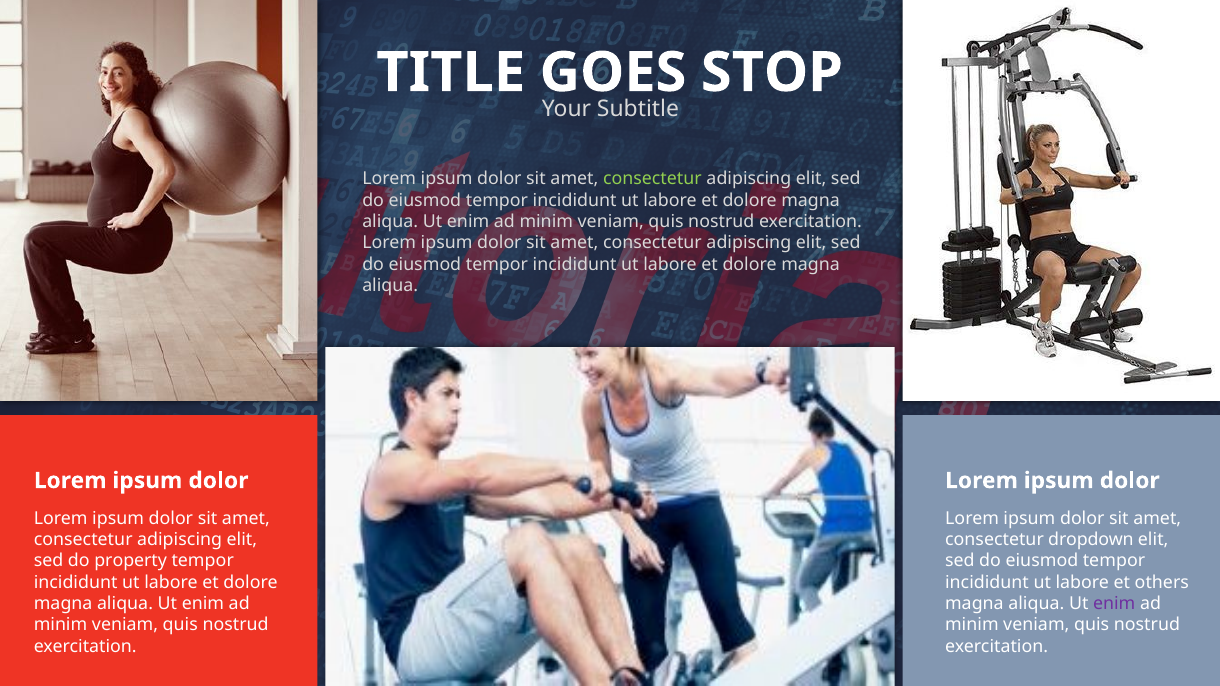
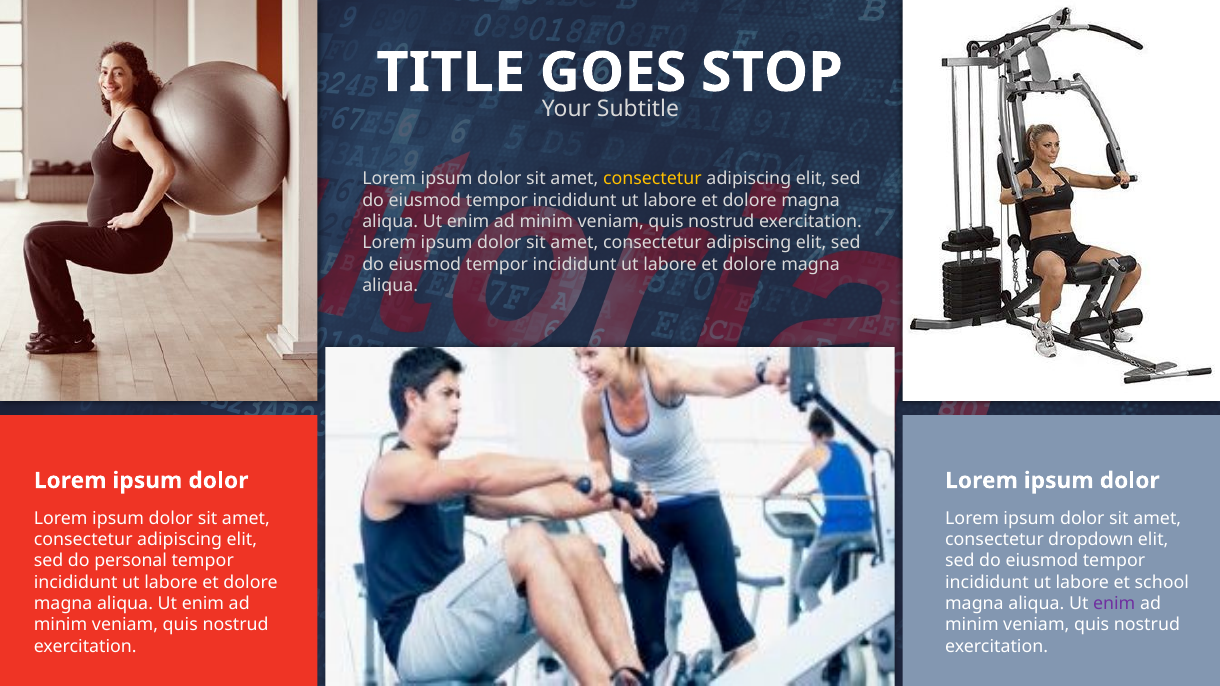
consectetur at (652, 179) colour: light green -> yellow
property: property -> personal
others: others -> school
